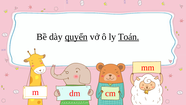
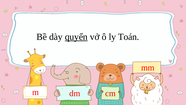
Toán underline: present -> none
